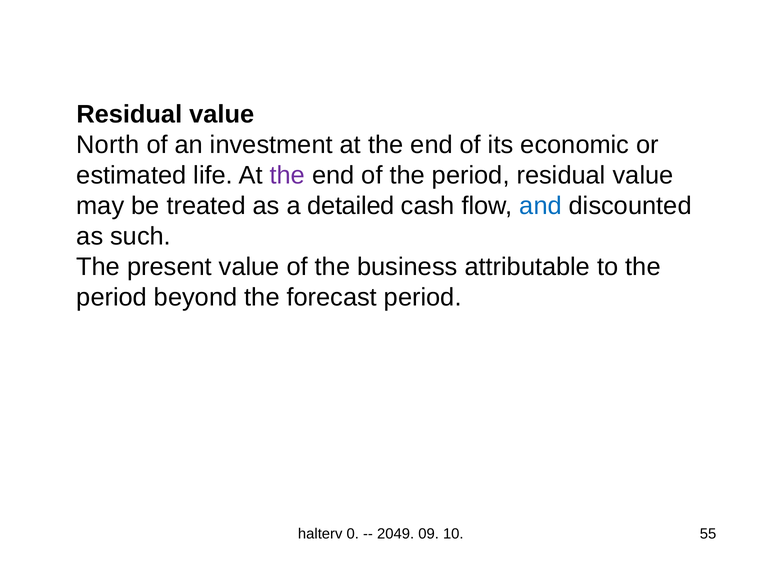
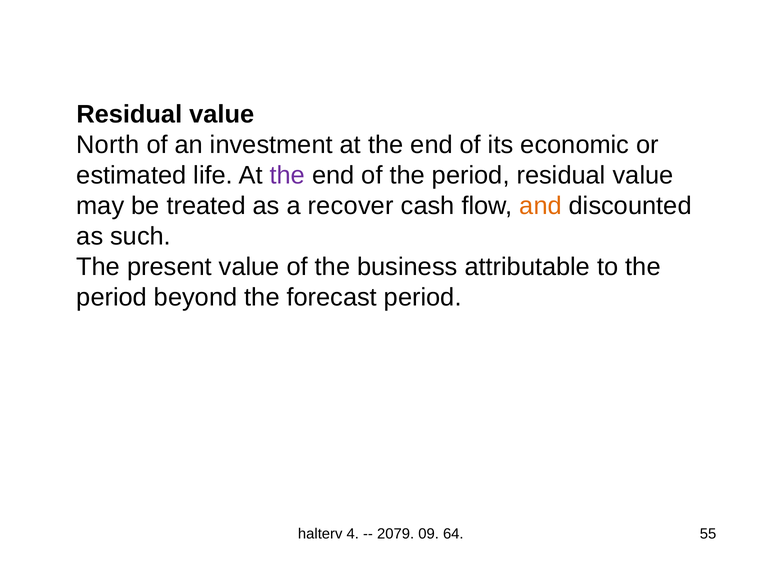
detailed: detailed -> recover
and colour: blue -> orange
0: 0 -> 4
2049: 2049 -> 2079
10: 10 -> 64
